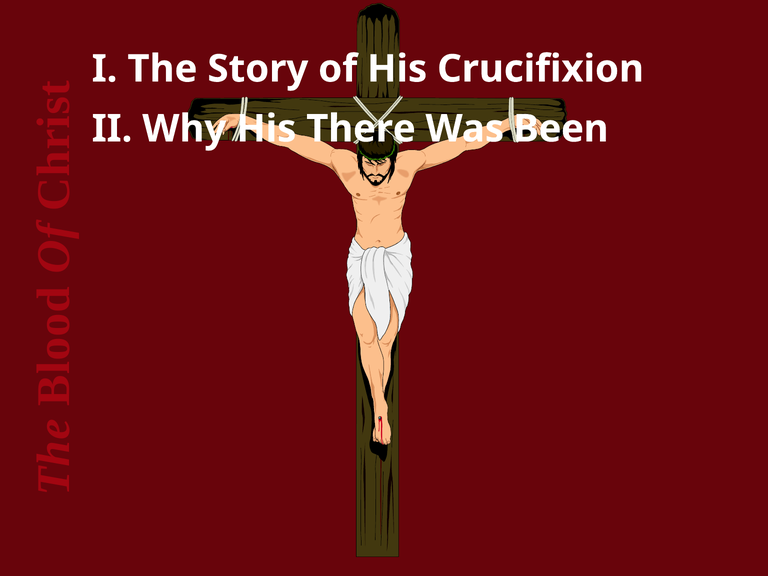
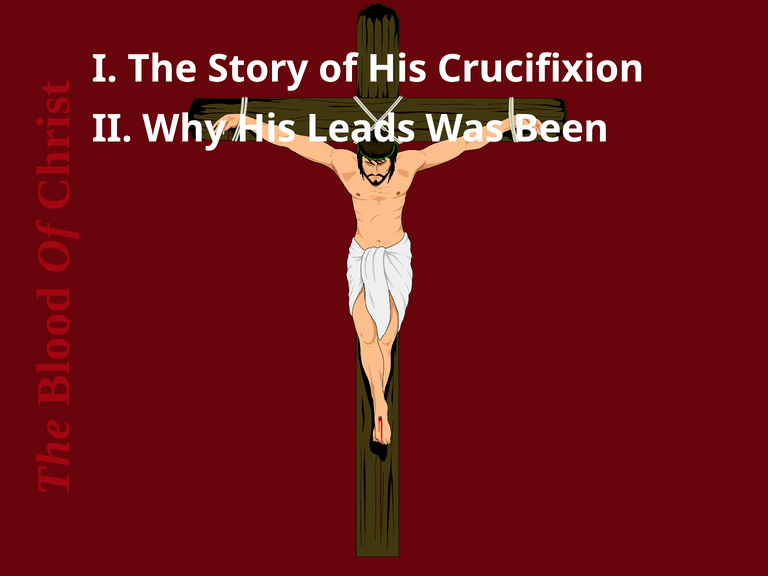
There: There -> Leads
